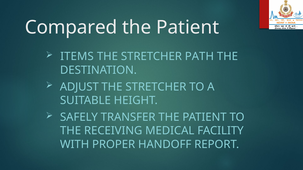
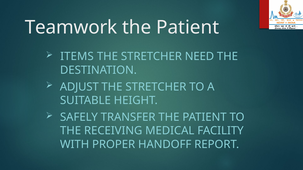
Compared: Compared -> Teamwork
PATH: PATH -> NEED
